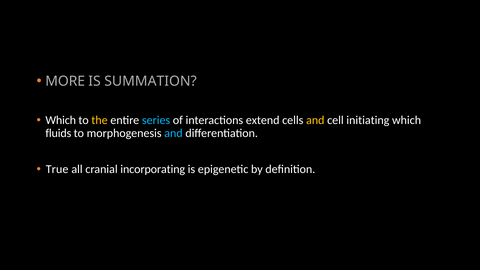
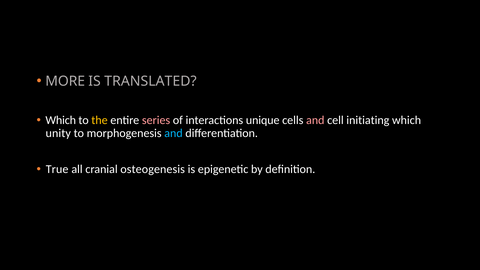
SUMMATION: SUMMATION -> TRANSLATED
series colour: light blue -> pink
extend: extend -> unique
and at (315, 120) colour: yellow -> pink
fluids: fluids -> unity
incorporating: incorporating -> osteogenesis
